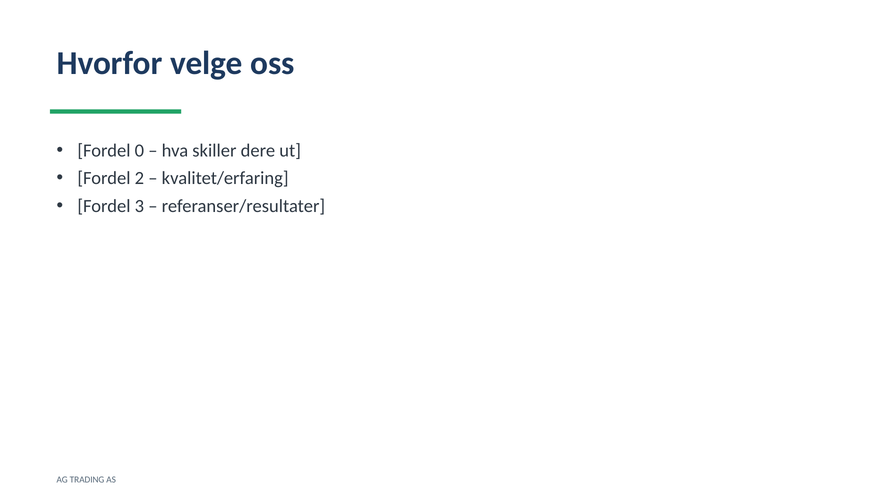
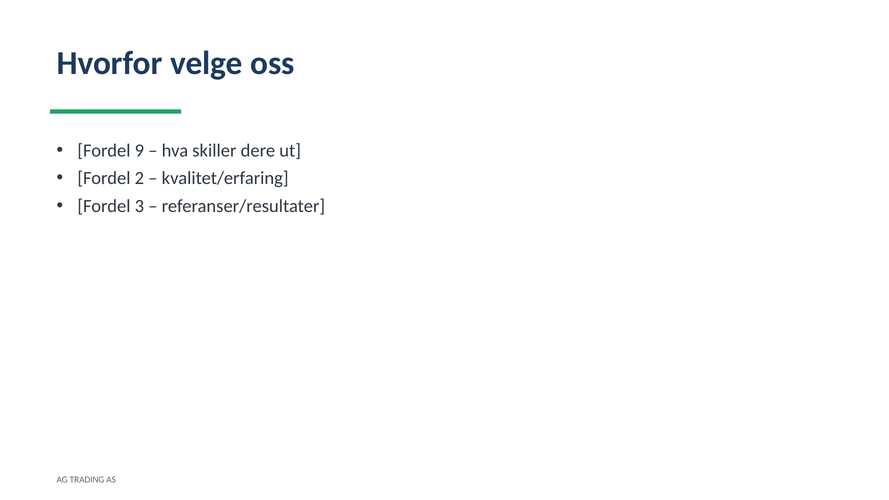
0: 0 -> 9
